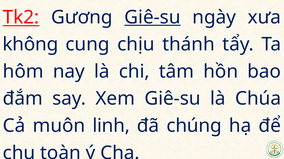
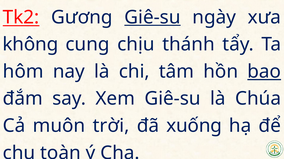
bao underline: none -> present
linh: linh -> trời
chúng: chúng -> xuống
